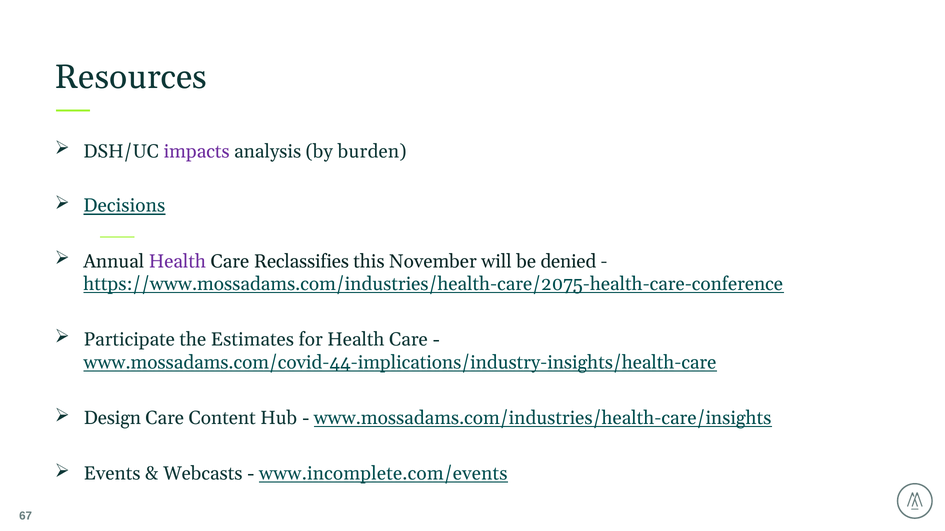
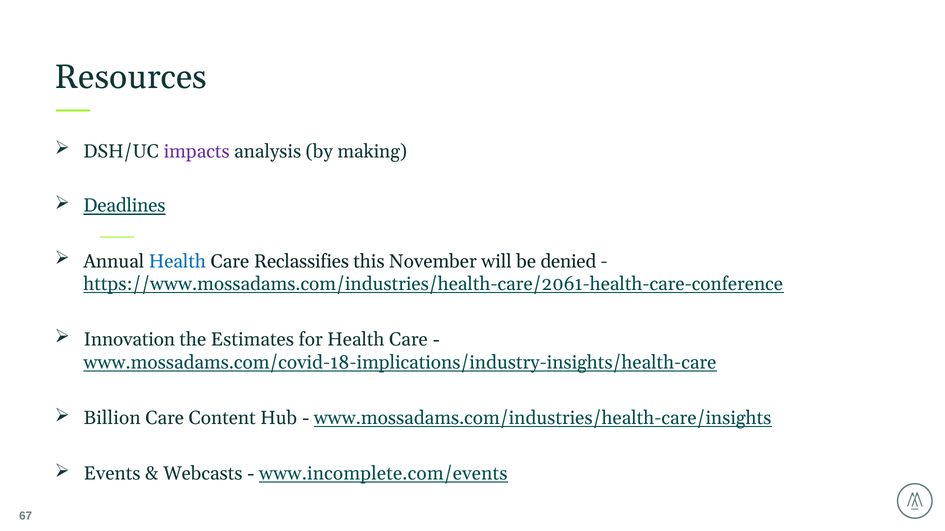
burden: burden -> making
Decisions: Decisions -> Deadlines
Health at (177, 262) colour: purple -> blue
https://www.mossadams.com/industries/health-care/2075-health-care-conference: https://www.mossadams.com/industries/health-care/2075-health-care-conference -> https://www.mossadams.com/industries/health-care/2061-health-care-conference
Participate: Participate -> Innovation
www.mossadams.com/covid-44-implications/industry-insights/health-care: www.mossadams.com/covid-44-implications/industry-insights/health-care -> www.mossadams.com/covid-18-implications/industry-insights/health-care
Design: Design -> Billion
